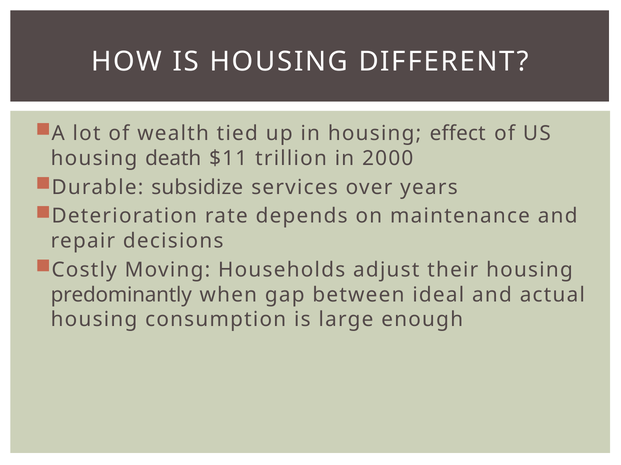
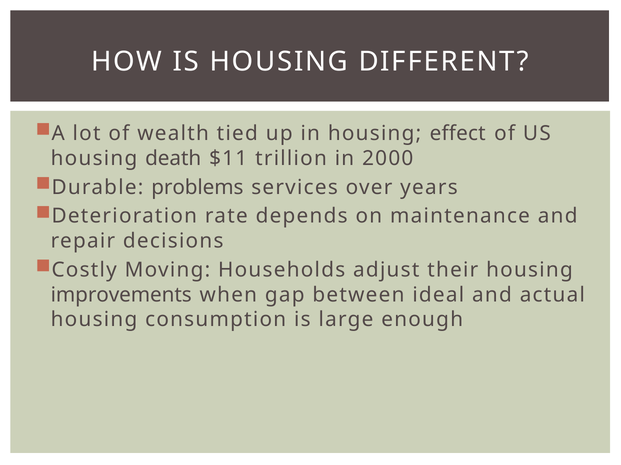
subsidize: subsidize -> problems
predominantly: predominantly -> improvements
